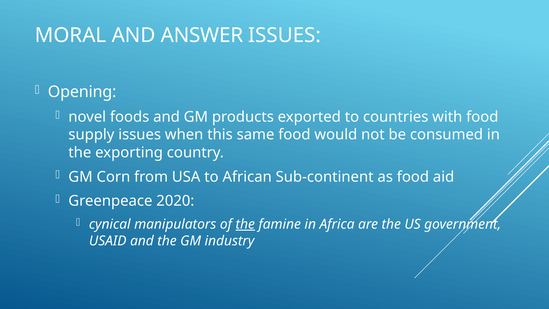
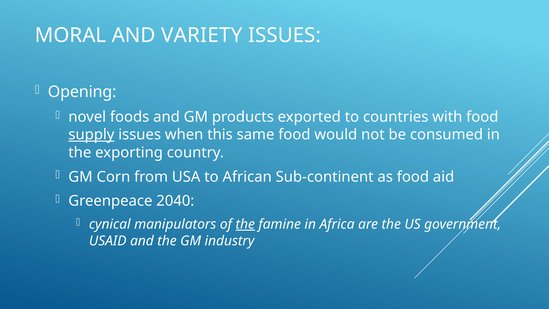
ANSWER: ANSWER -> VARIETY
supply underline: none -> present
2020: 2020 -> 2040
